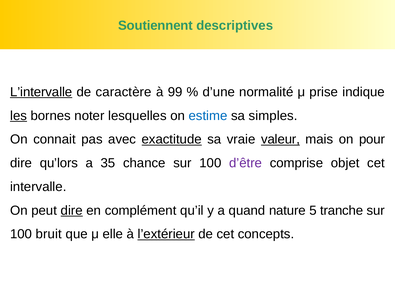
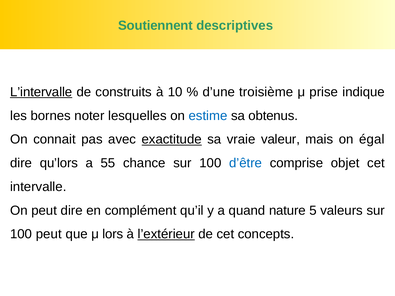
caractère: caractère -> construits
99: 99 -> 10
normalité: normalité -> troisième
les underline: present -> none
simples: simples -> obtenus
valeur underline: present -> none
pour: pour -> égal
35: 35 -> 55
d’être colour: purple -> blue
dire at (72, 211) underline: present -> none
tranche: tranche -> valeurs
100 bruit: bruit -> peut
elle: elle -> lors
